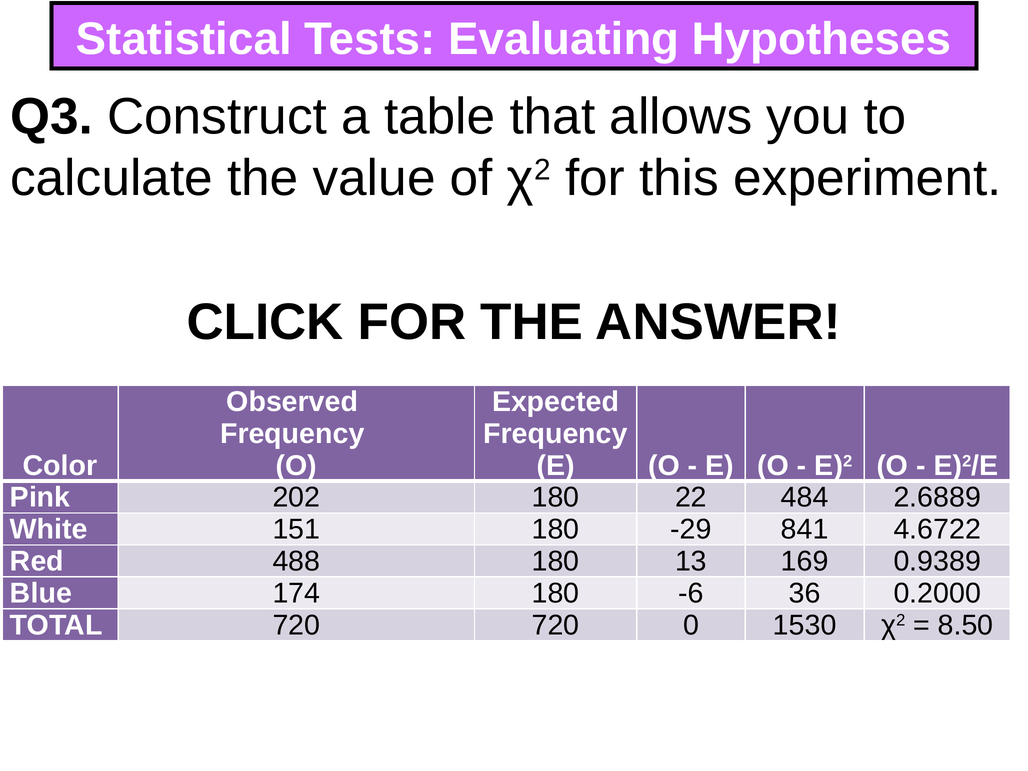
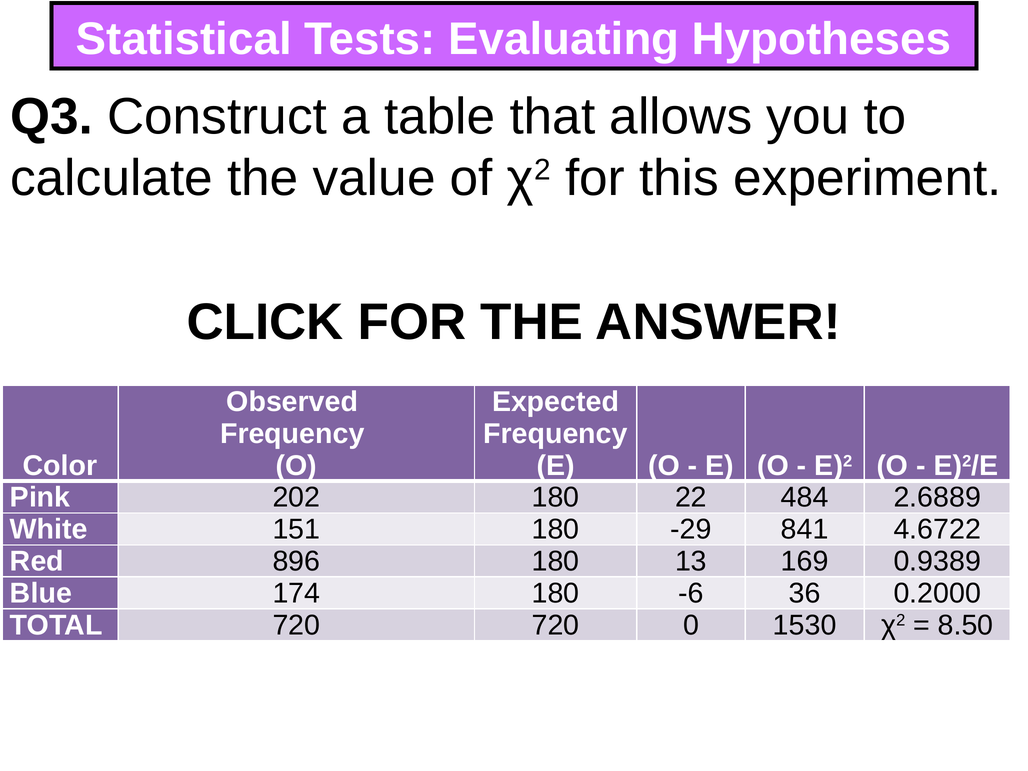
488: 488 -> 896
